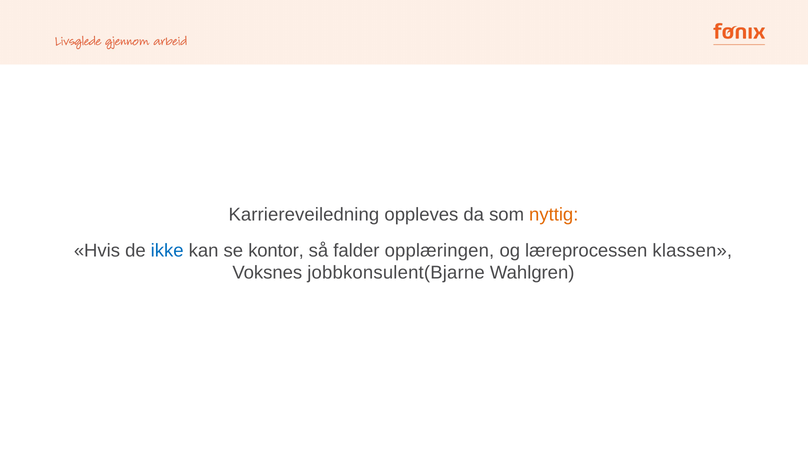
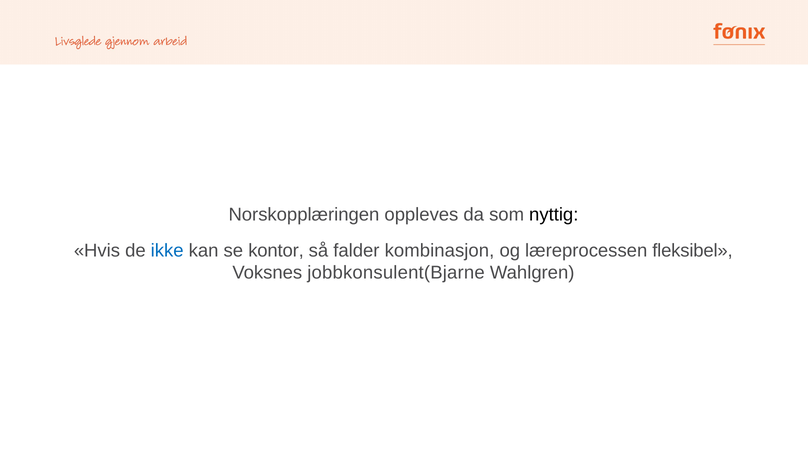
Karriereveiledning: Karriereveiledning -> Norskopplæringen
nyttig colour: orange -> black
opplæringen: opplæringen -> kombinasjon
klassen: klassen -> fleksibel
